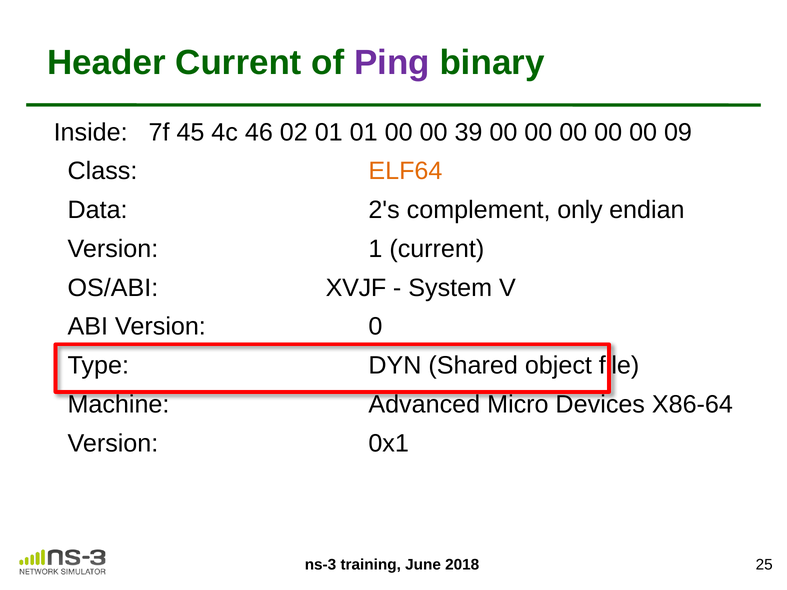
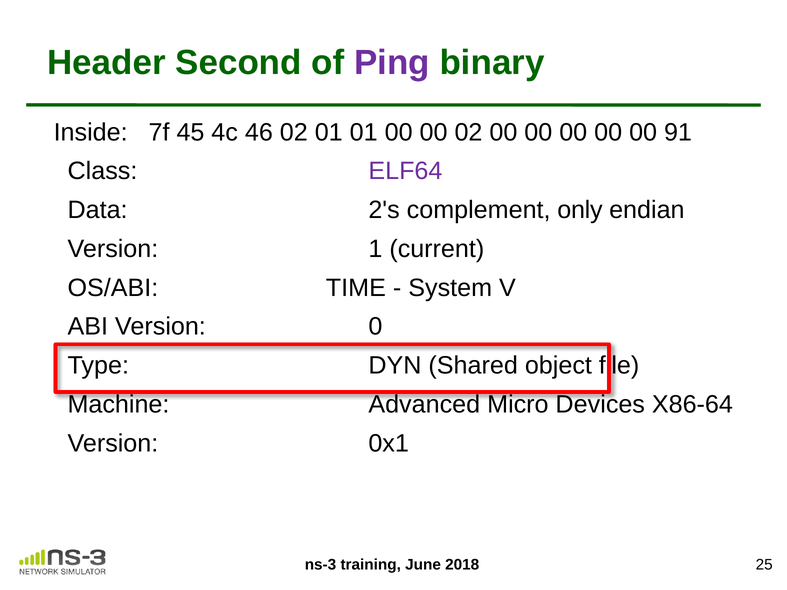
Header Current: Current -> Second
00 39: 39 -> 02
09: 09 -> 91
ELF64 colour: orange -> purple
XVJF: XVJF -> TIME
